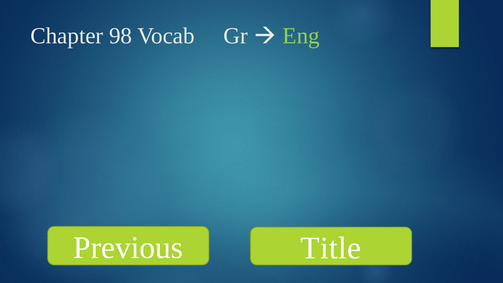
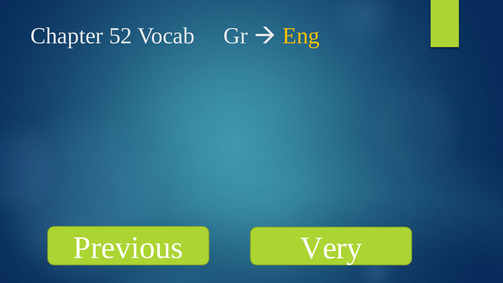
98: 98 -> 52
Eng colour: light green -> yellow
Title: Title -> Very
